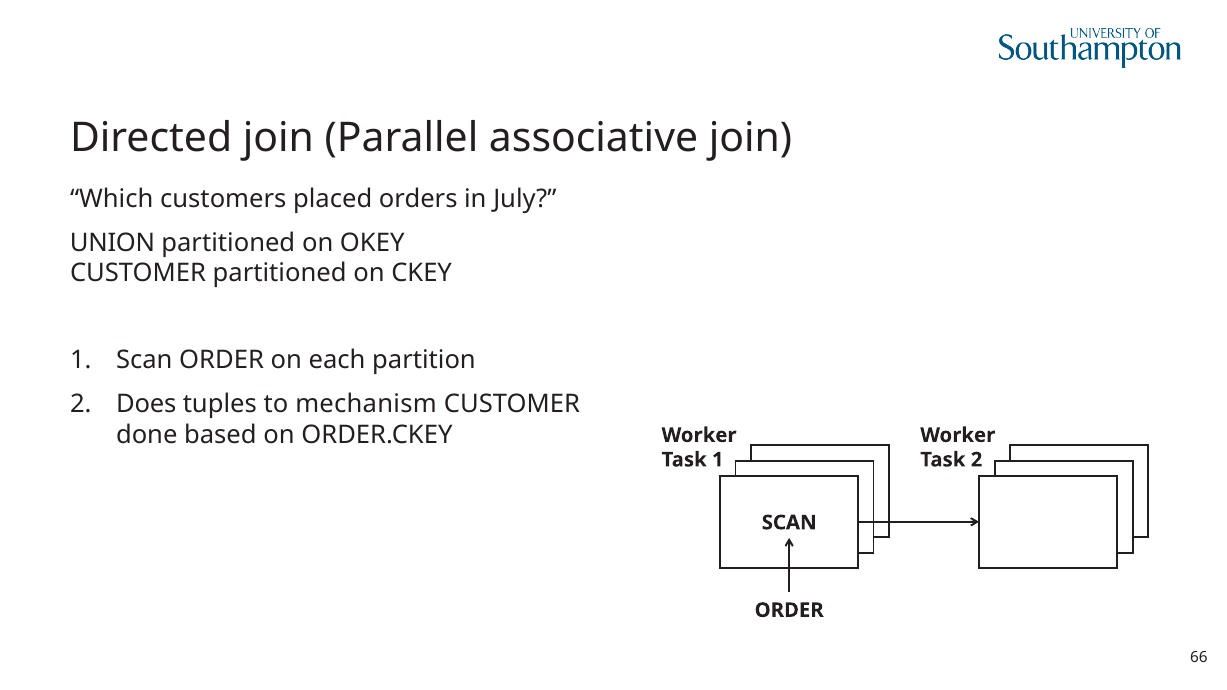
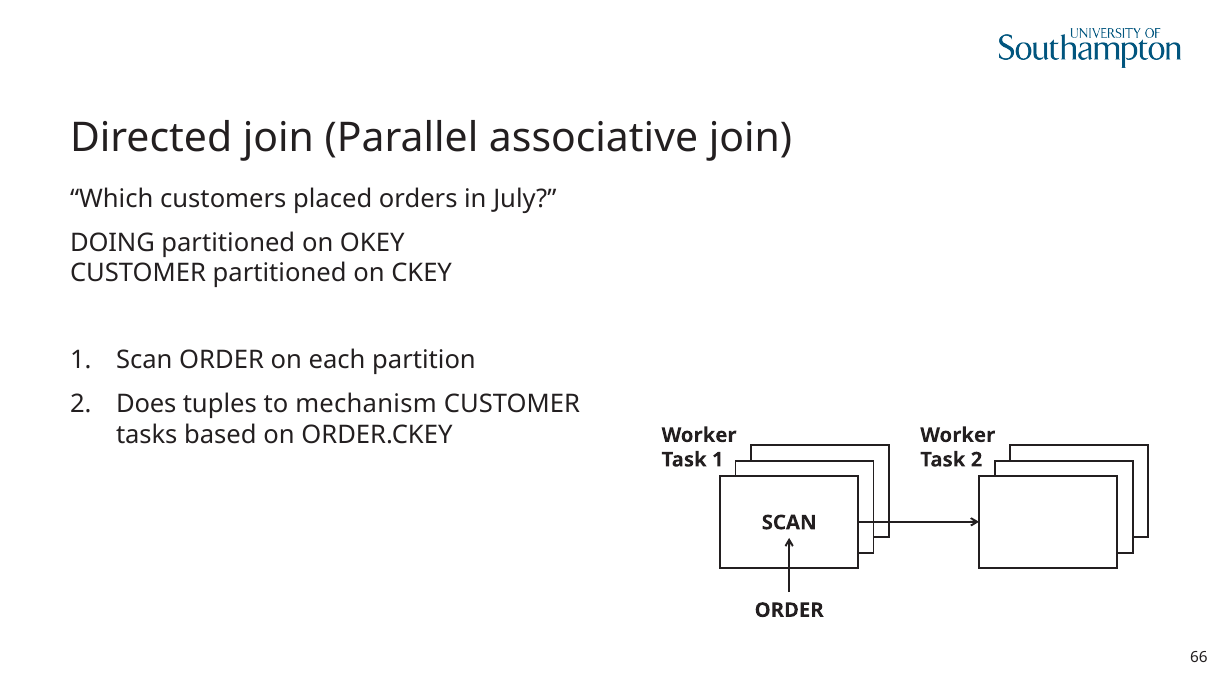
UNION: UNION -> DOING
done: done -> tasks
